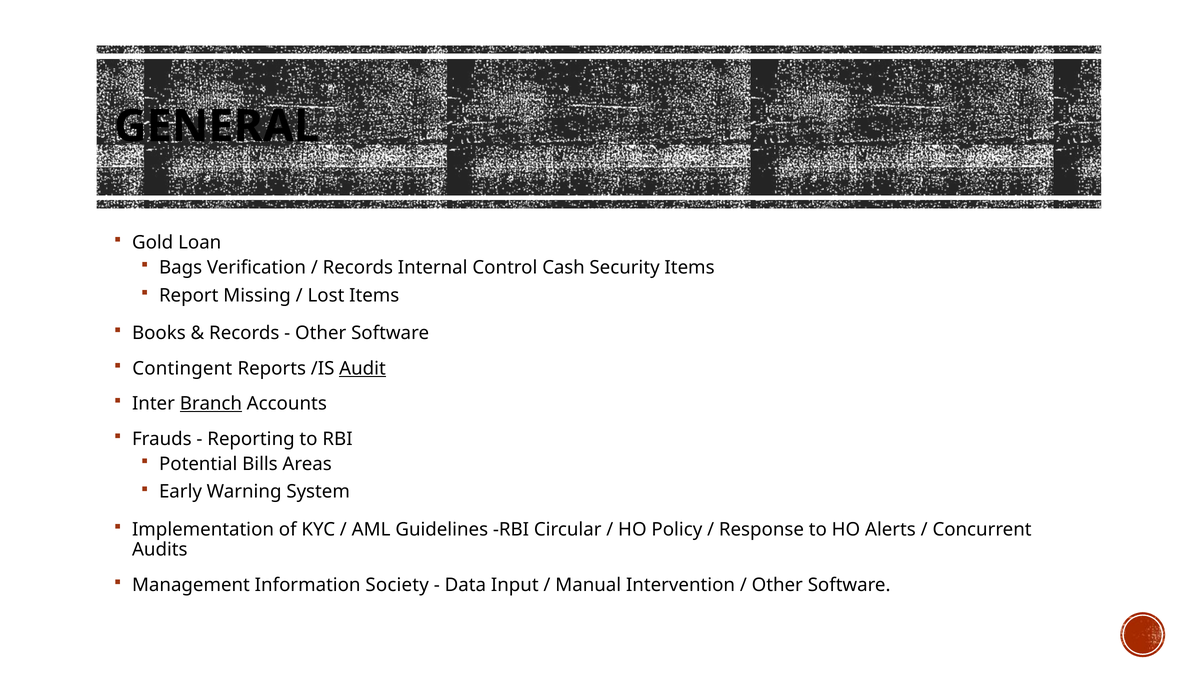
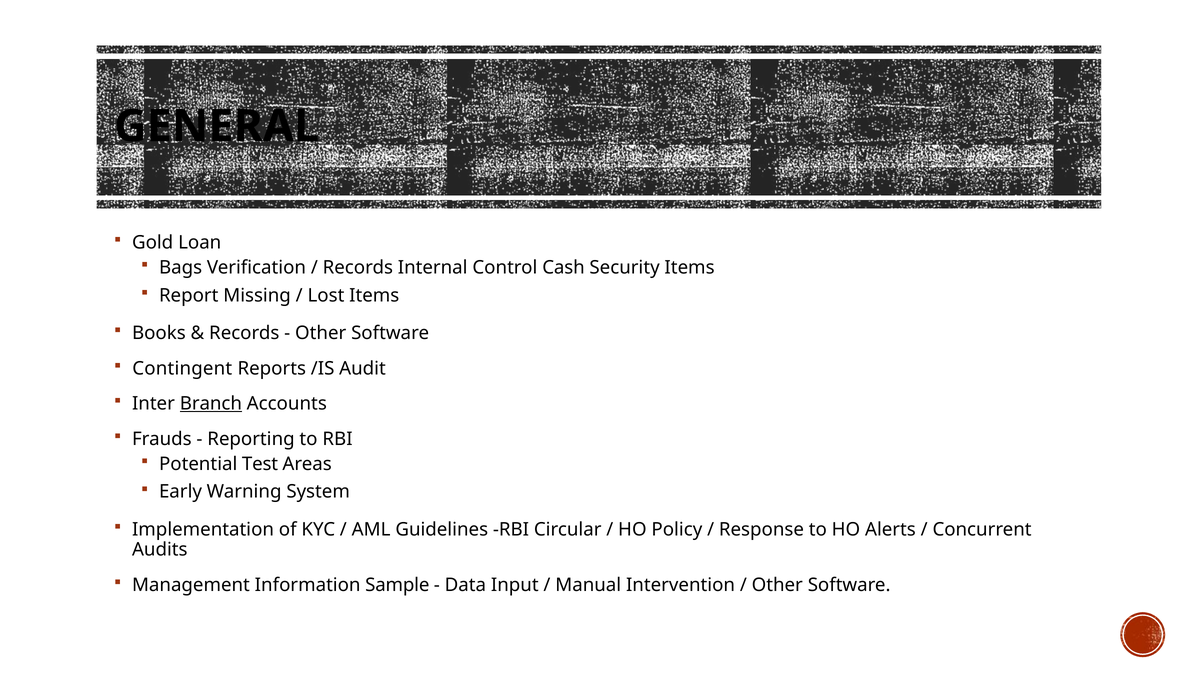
Audit underline: present -> none
Bills: Bills -> Test
Society: Society -> Sample
